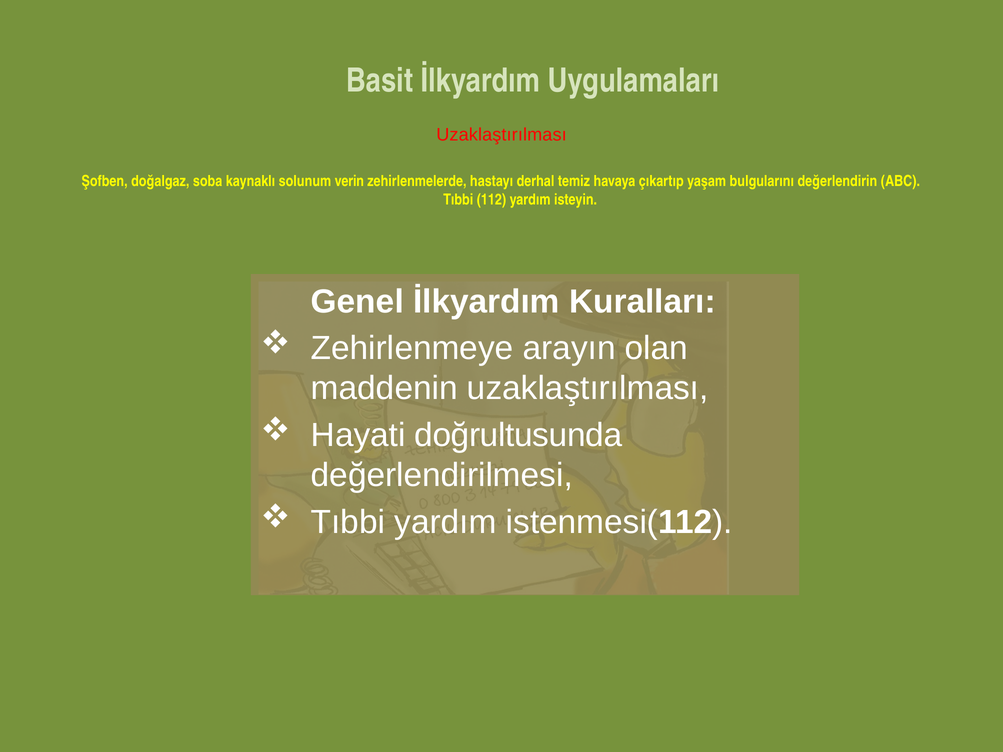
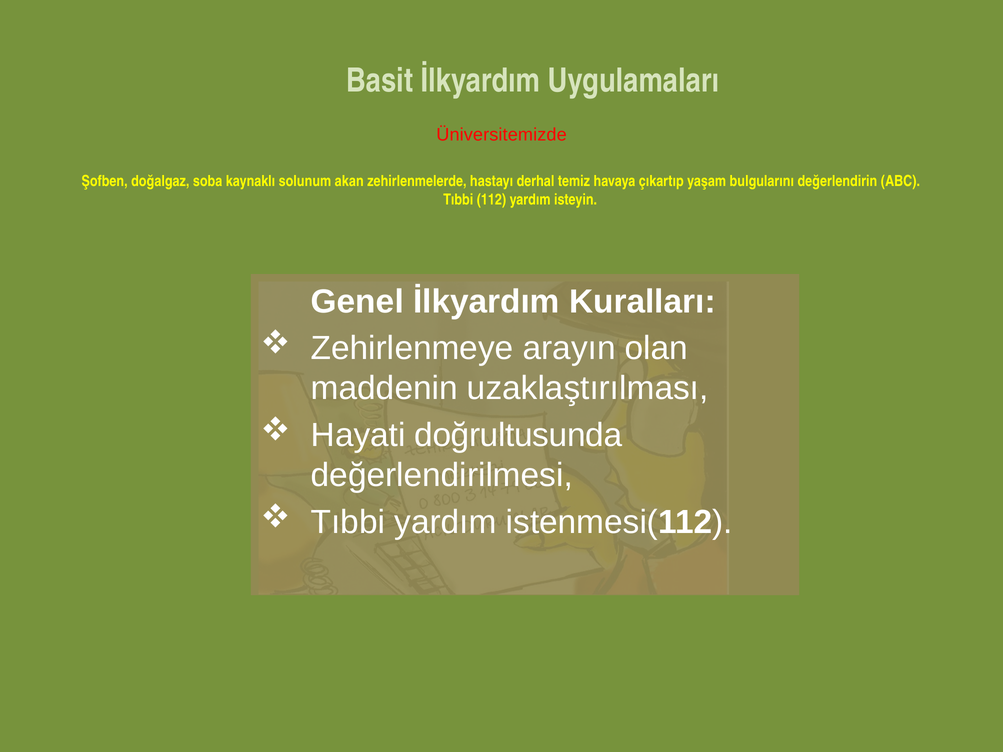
Uzaklaştırılması at (502, 135): Uzaklaştırılması -> Üniversitemizde
verin: verin -> akan
